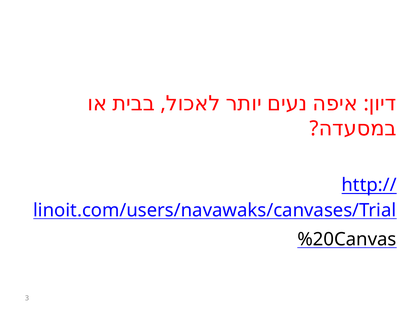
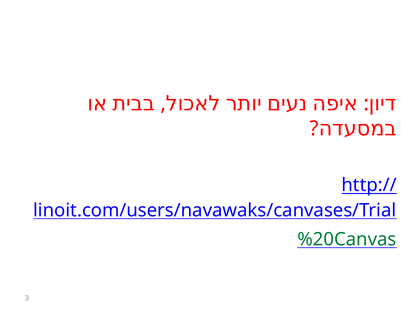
%20Canvas colour: black -> green
